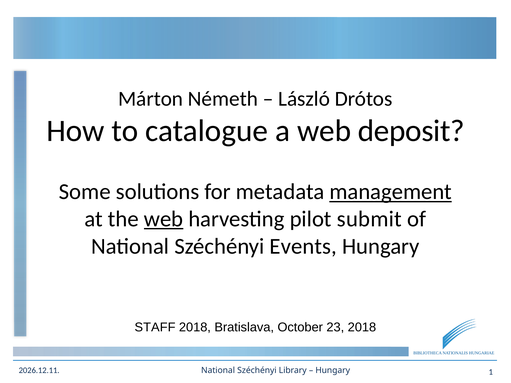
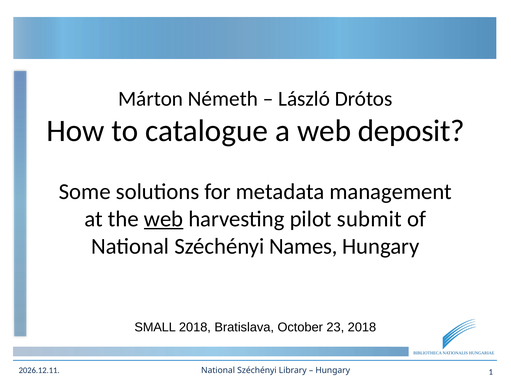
management underline: present -> none
Events: Events -> Names
STAFF: STAFF -> SMALL
